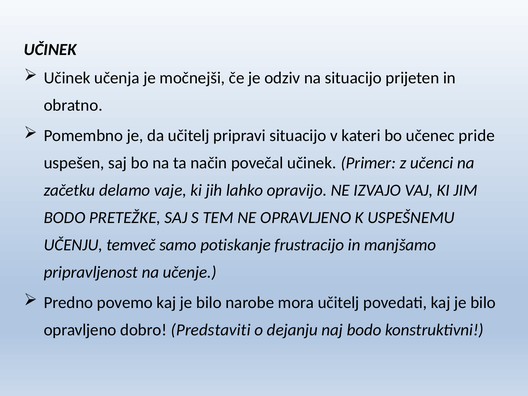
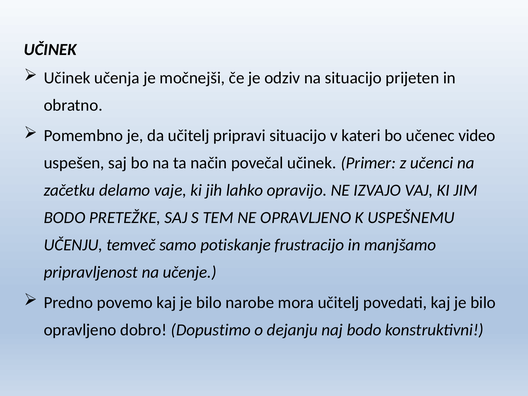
pride: pride -> video
Predstaviti: Predstaviti -> Dopustimo
